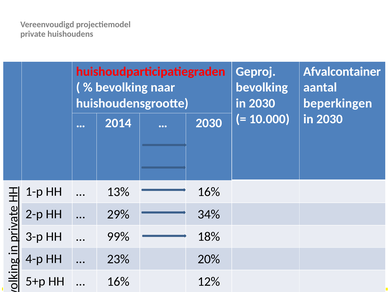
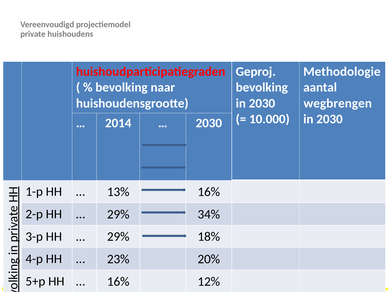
Afvalcontainer: Afvalcontainer -> Methodologie
beperkingen: beperkingen -> wegbrengen
99% at (118, 237): 99% -> 29%
